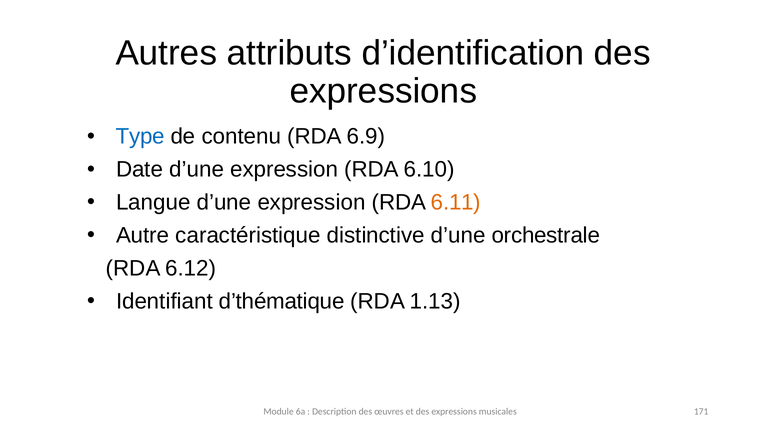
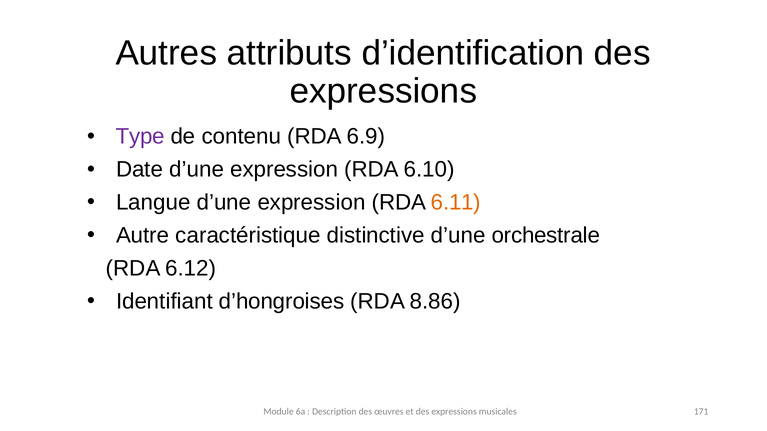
Type colour: blue -> purple
d’thématique: d’thématique -> d’hongroises
1.13: 1.13 -> 8.86
